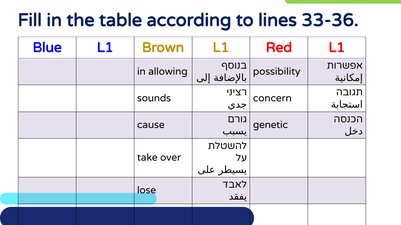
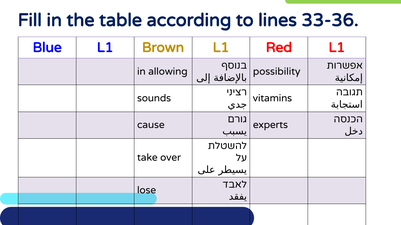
concern: concern -> vitamins
genetic: genetic -> experts
